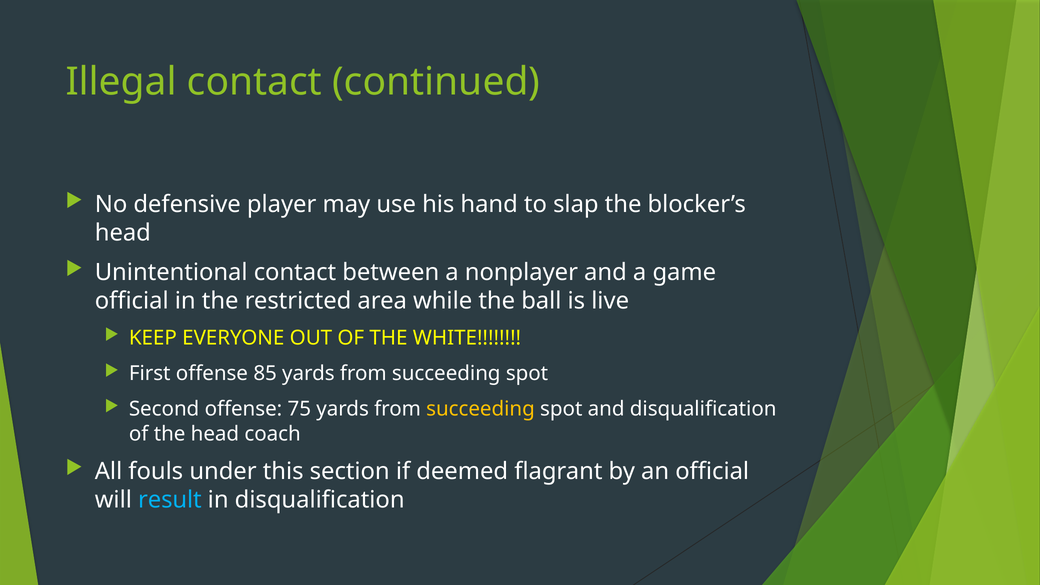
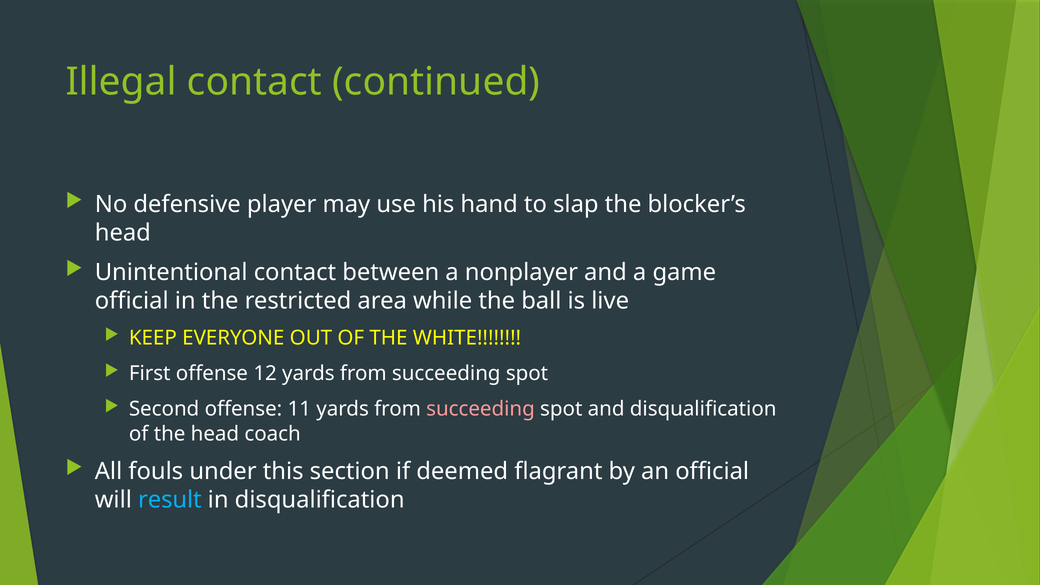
85: 85 -> 12
75: 75 -> 11
succeeding at (481, 409) colour: yellow -> pink
